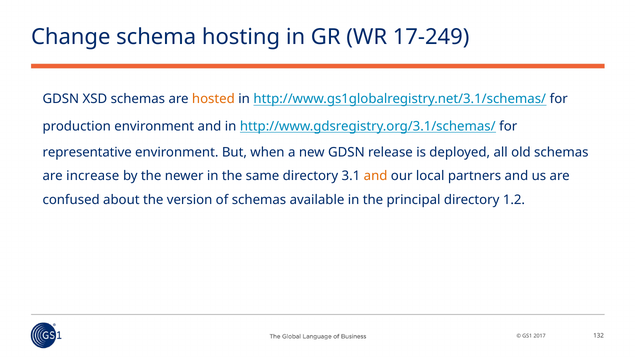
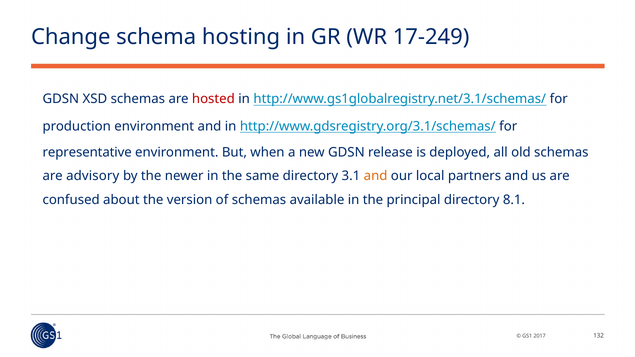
hosted colour: orange -> red
increase: increase -> advisory
1.2: 1.2 -> 8.1
